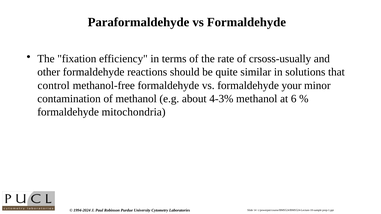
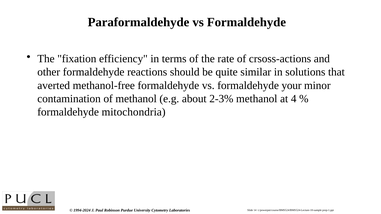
crsoss-usually: crsoss-usually -> crsoss-actions
control: control -> averted
4-3%: 4-3% -> 2-3%
6: 6 -> 4
